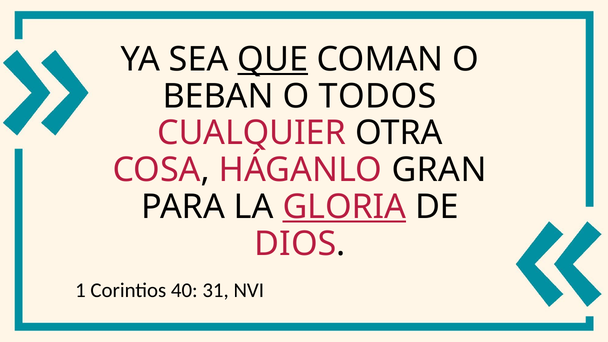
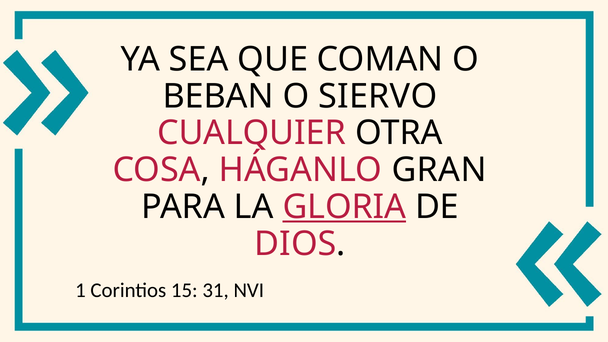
QUE underline: present -> none
TODOS: TODOS -> SIERVO
40: 40 -> 15
